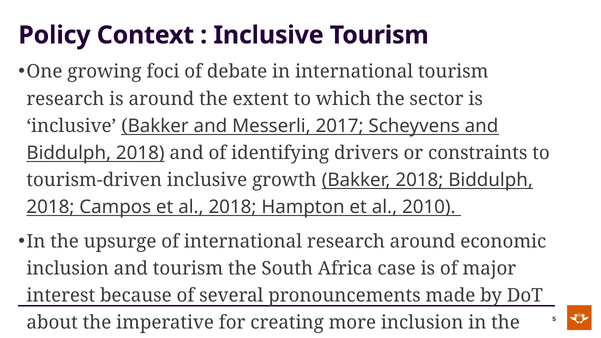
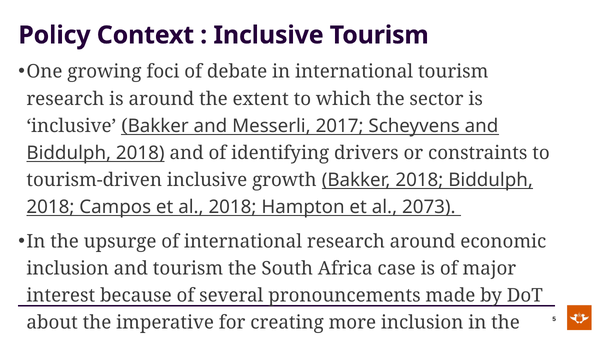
2010: 2010 -> 2073
